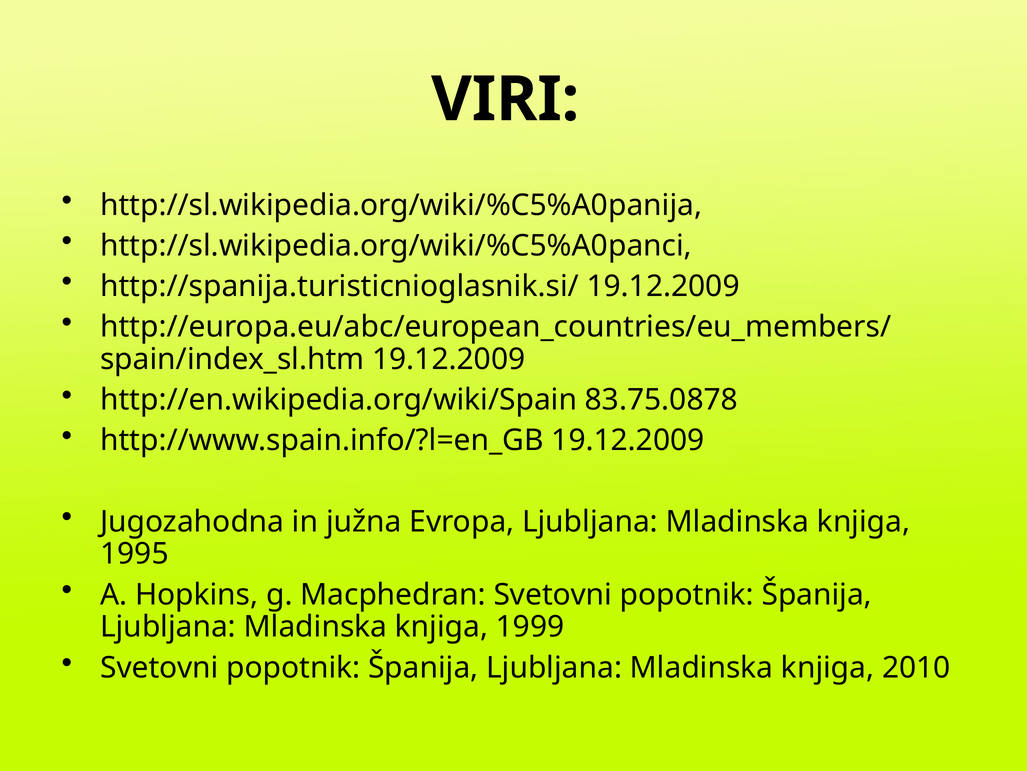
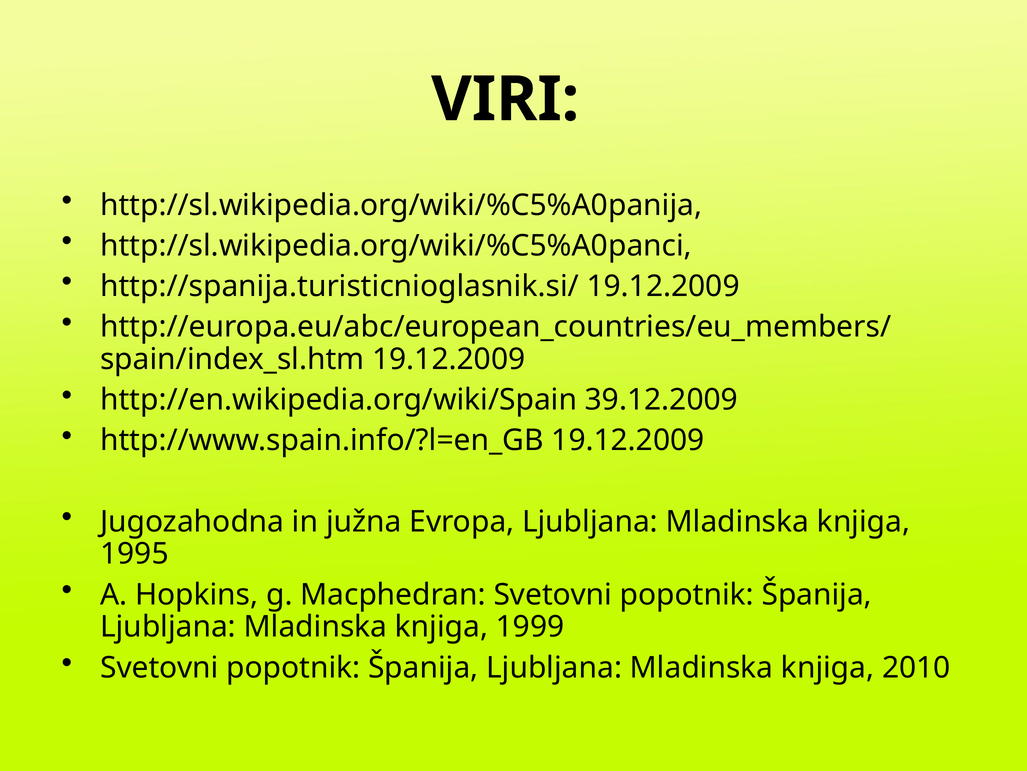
83.75.0878: 83.75.0878 -> 39.12.2009
